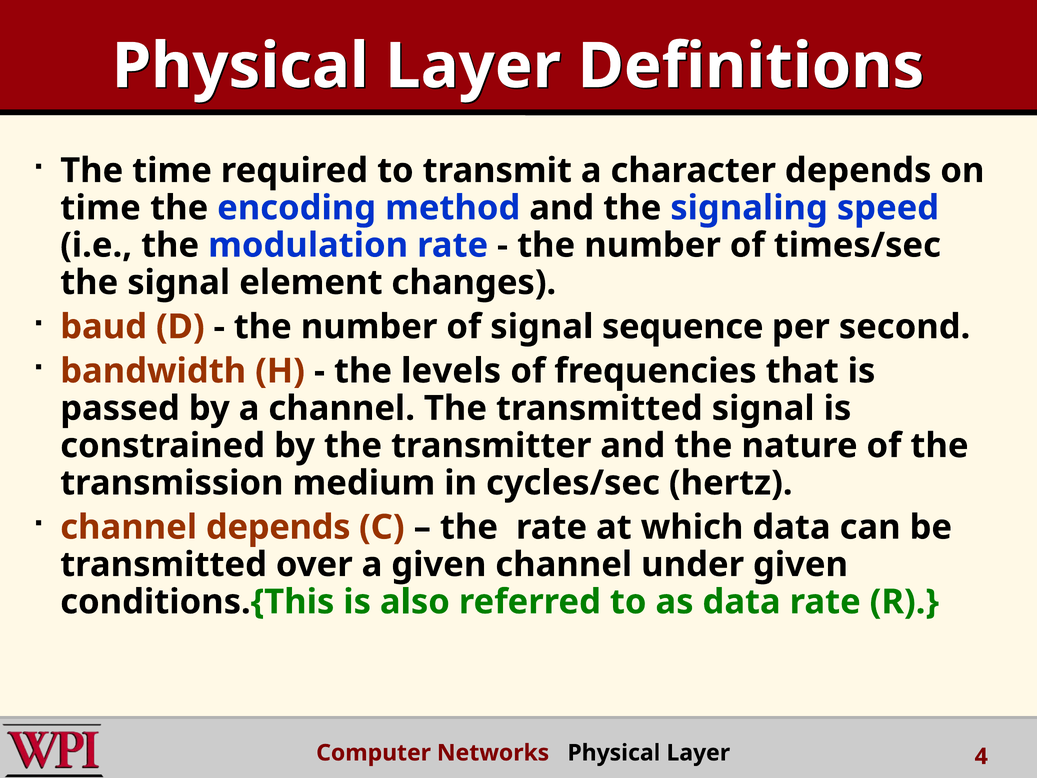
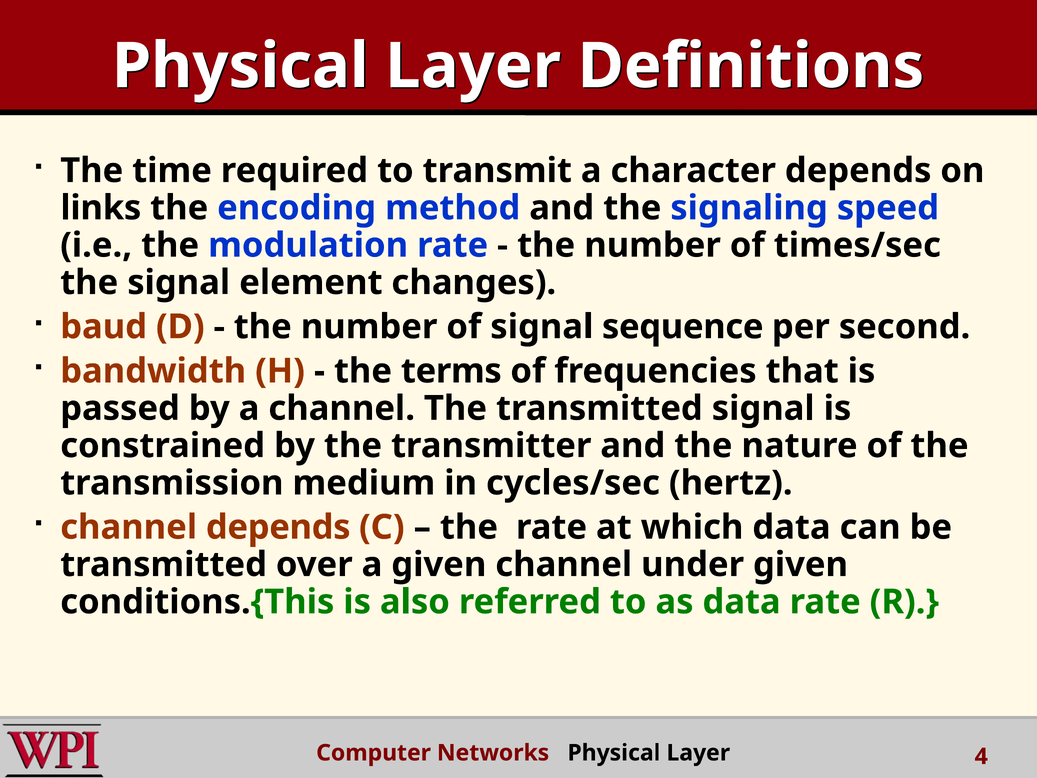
time at (101, 208): time -> links
levels: levels -> terms
